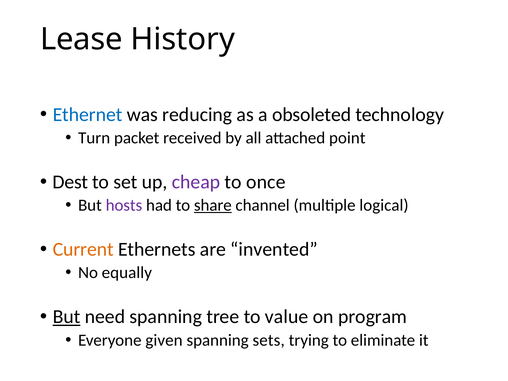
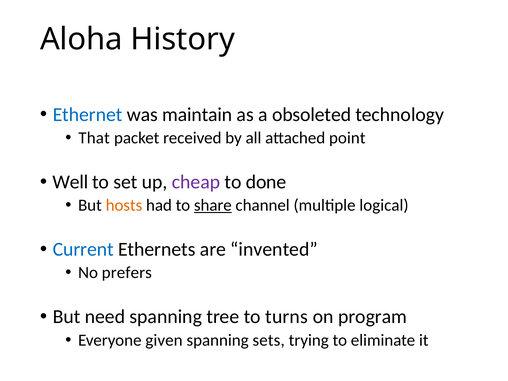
Lease: Lease -> Aloha
reducing: reducing -> maintain
Turn: Turn -> That
Dest: Dest -> Well
once: once -> done
hosts colour: purple -> orange
Current colour: orange -> blue
equally: equally -> prefers
But at (67, 317) underline: present -> none
value: value -> turns
